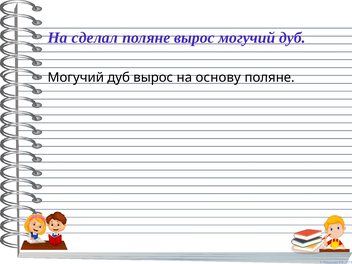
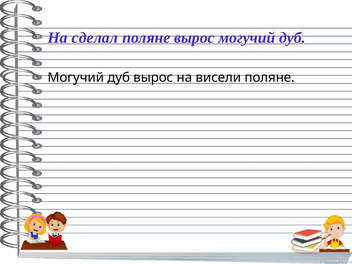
основу: основу -> висели
